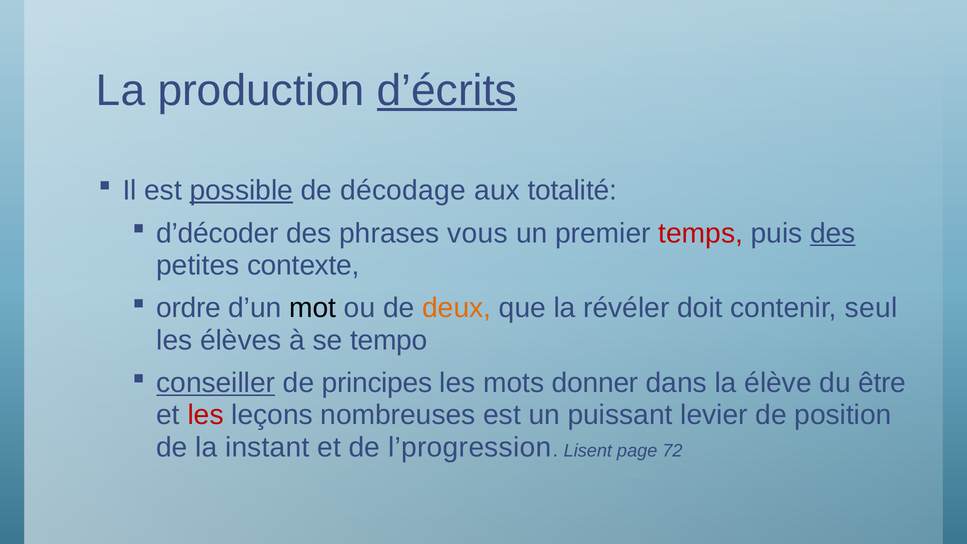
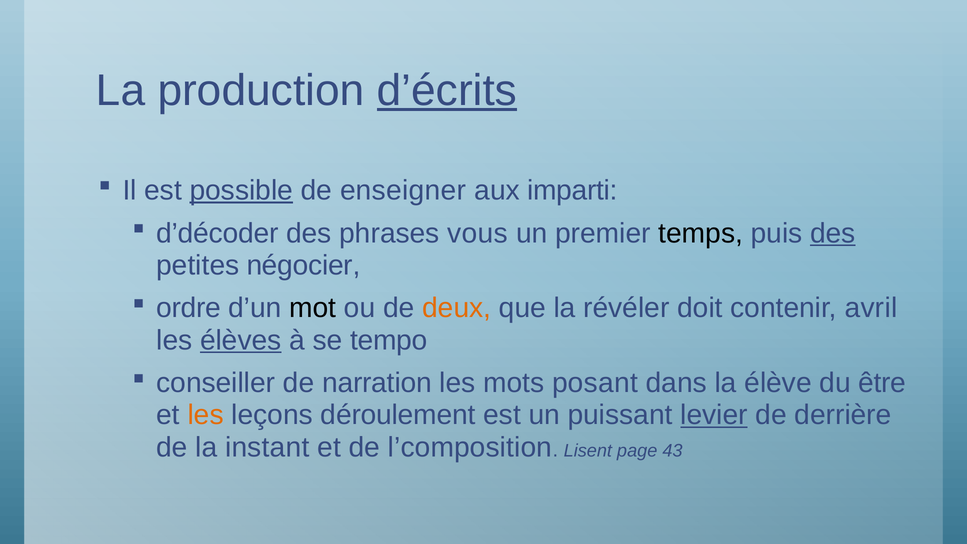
décodage: décodage -> enseigner
totalité: totalité -> imparti
temps colour: red -> black
contexte: contexte -> négocier
seul: seul -> avril
élèves underline: none -> present
conseiller underline: present -> none
principes: principes -> narration
donner: donner -> posant
les at (206, 415) colour: red -> orange
nombreuses: nombreuses -> déroulement
levier underline: none -> present
position: position -> derrière
l’progression: l’progression -> l’composition
72: 72 -> 43
